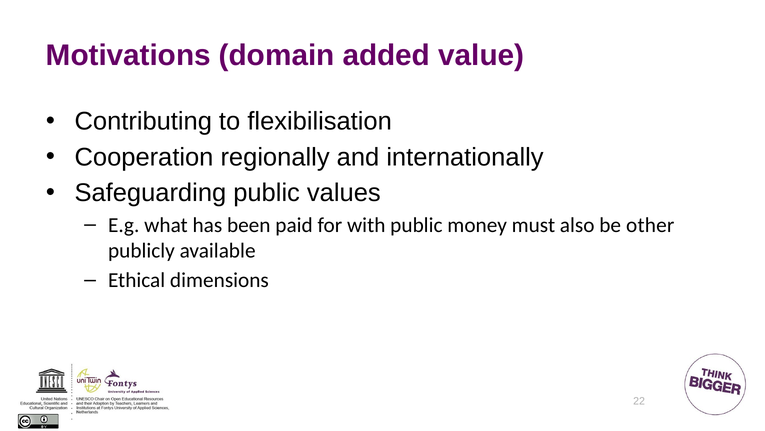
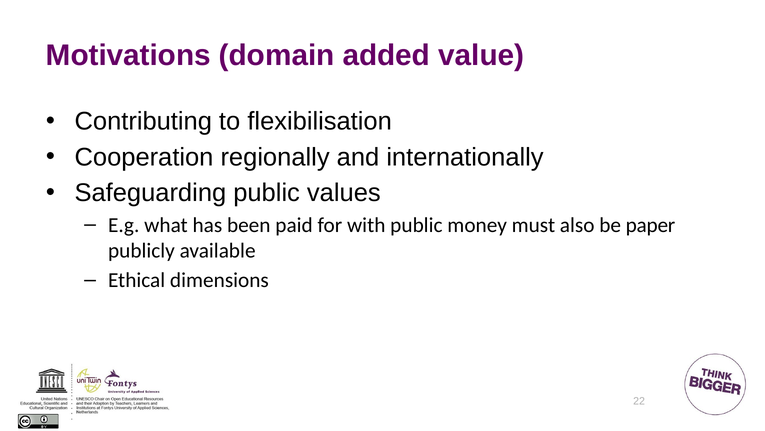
other: other -> paper
